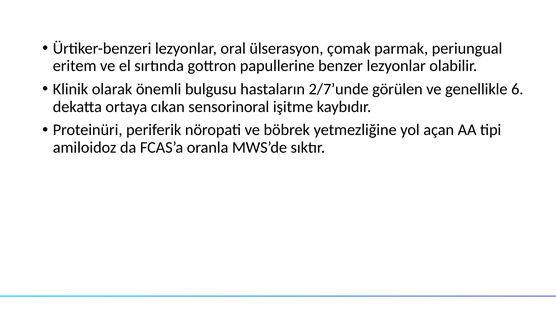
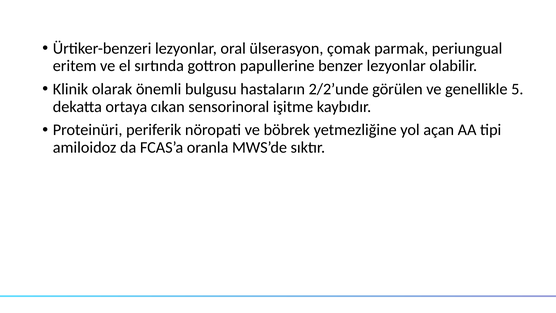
2/7’unde: 2/7’unde -> 2/2’unde
6: 6 -> 5
